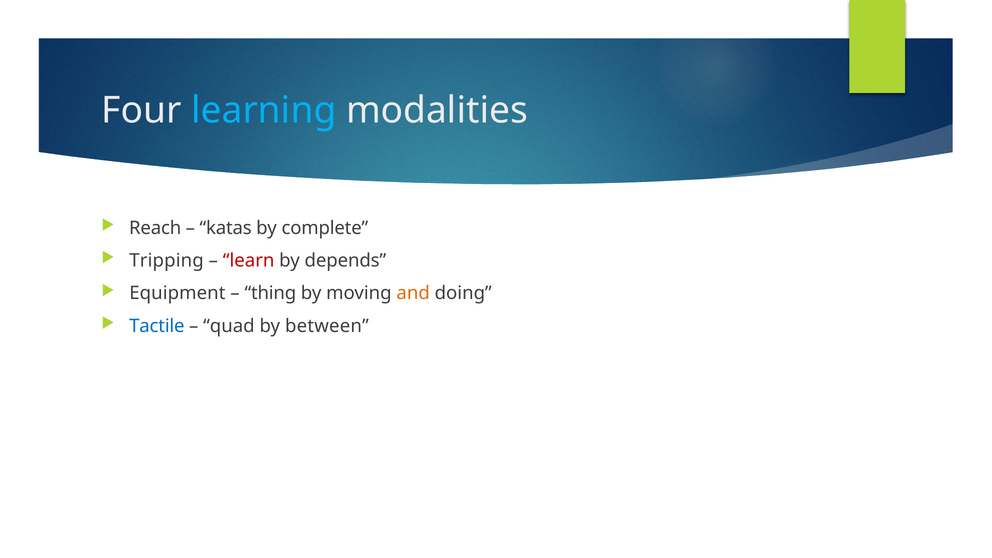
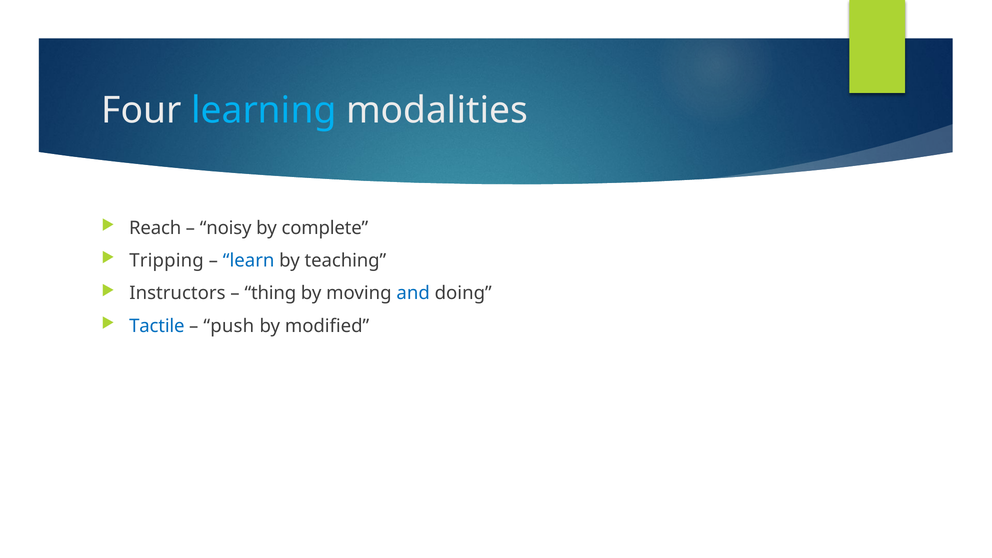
katas: katas -> noisy
learn colour: red -> blue
depends: depends -> teaching
Equipment: Equipment -> Instructors
and colour: orange -> blue
quad: quad -> push
between: between -> modified
